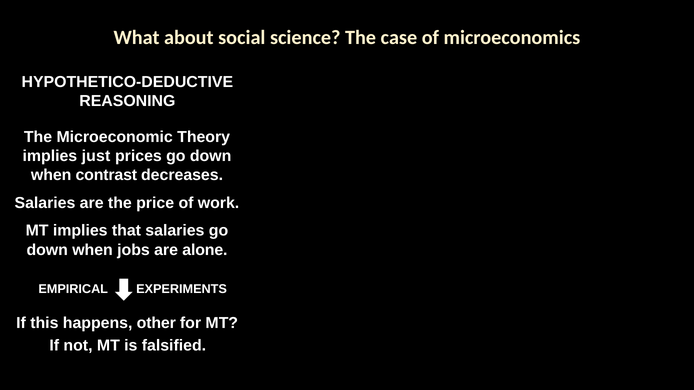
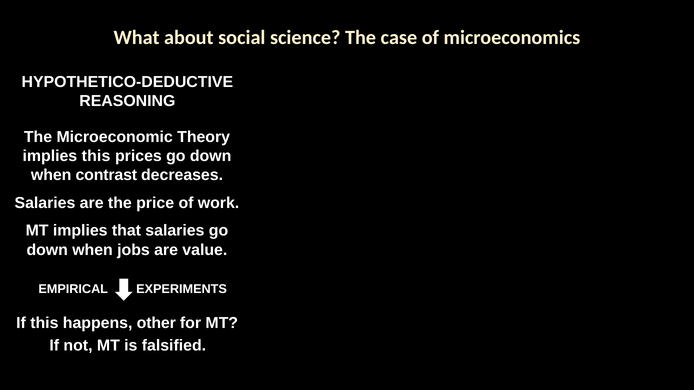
implies just: just -> this
alone: alone -> value
